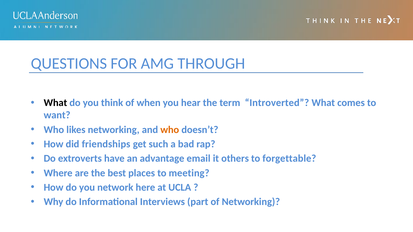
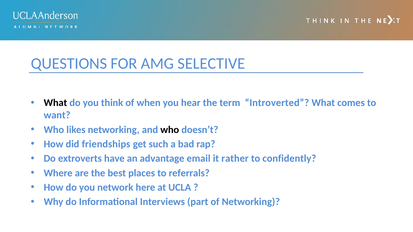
THROUGH: THROUGH -> SELECTIVE
who at (170, 130) colour: orange -> black
others: others -> rather
forgettable: forgettable -> confidently
meeting: meeting -> referrals
